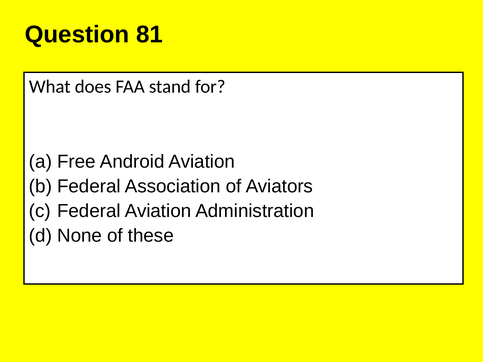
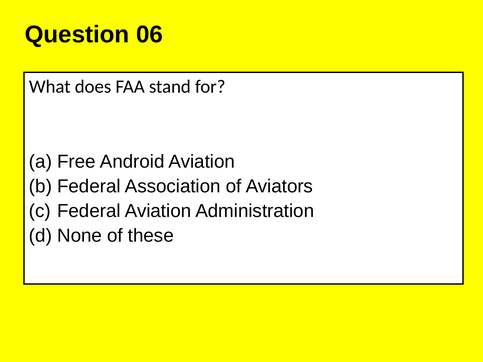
81: 81 -> 06
